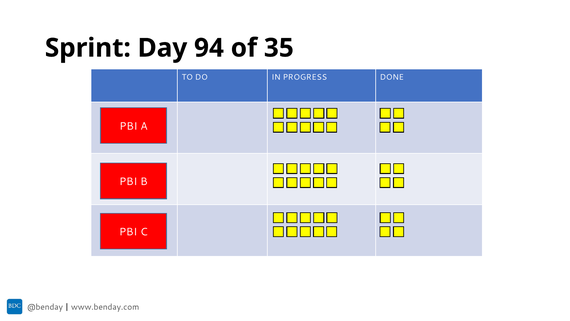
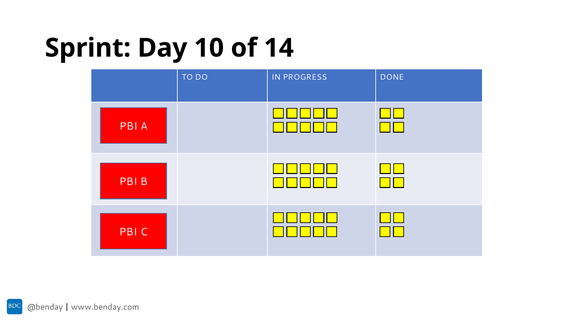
94: 94 -> 10
35: 35 -> 14
